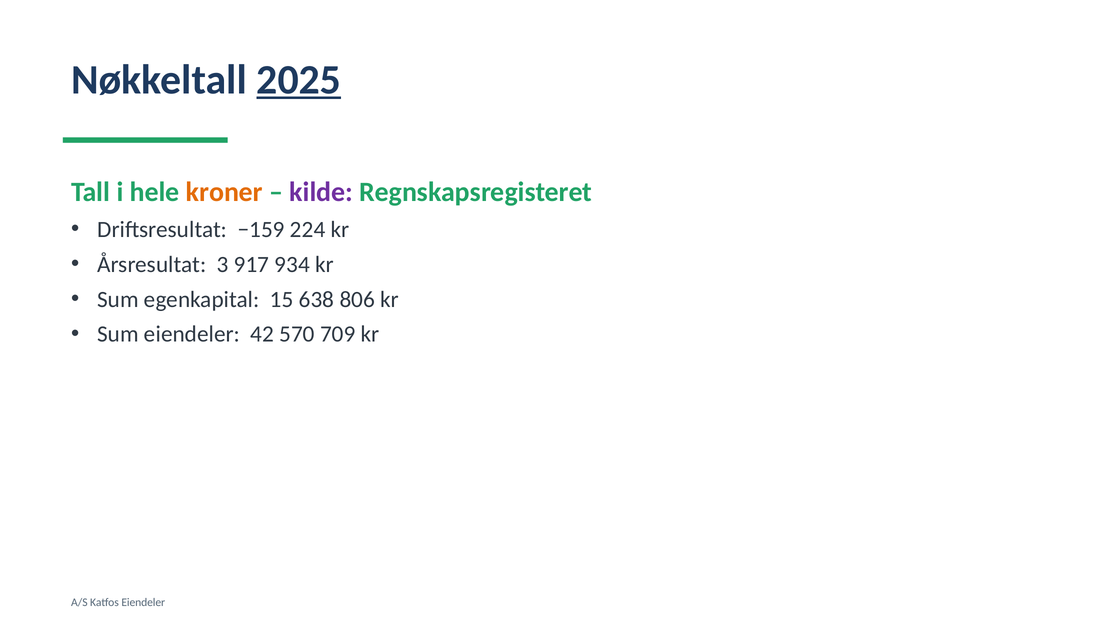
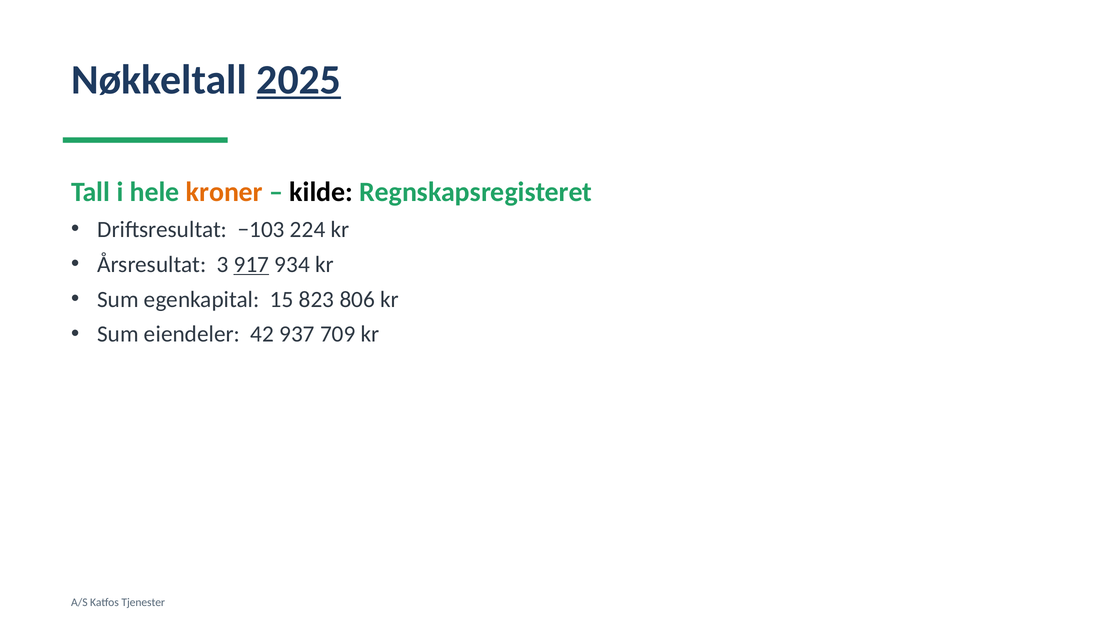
kilde colour: purple -> black
−159: −159 -> −103
917 underline: none -> present
638: 638 -> 823
570: 570 -> 937
Katfos Eiendeler: Eiendeler -> Tjenester
